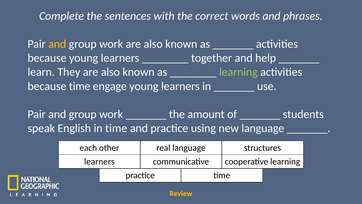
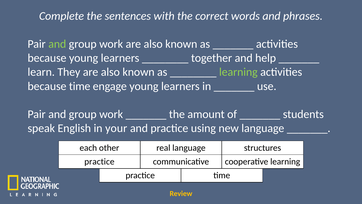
and at (57, 44) colour: yellow -> light green
in time: time -> your
learners at (99, 161): learners -> practice
